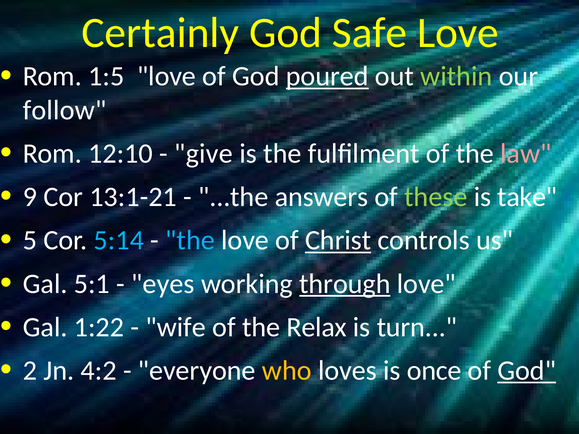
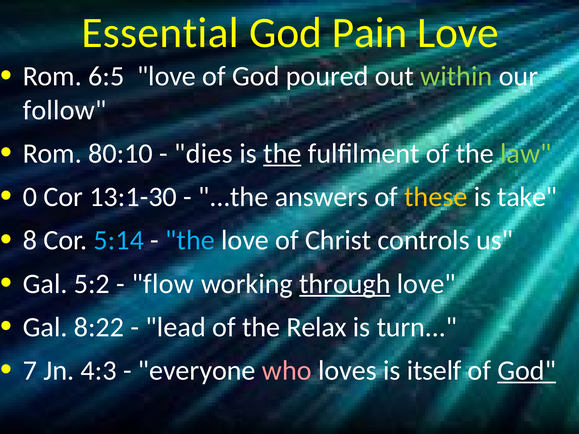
Certainly: Certainly -> Essential
Safe: Safe -> Pain
1:5: 1:5 -> 6:5
poured underline: present -> none
12:10: 12:10 -> 80:10
give: give -> dies
the at (282, 154) underline: none -> present
law colour: pink -> light green
9: 9 -> 0
13:1-21: 13:1-21 -> 13:1-30
these colour: light green -> yellow
5: 5 -> 8
Christ underline: present -> none
5:1: 5:1 -> 5:2
eyes: eyes -> flow
1:22: 1:22 -> 8:22
wife: wife -> lead
2: 2 -> 7
4:2: 4:2 -> 4:3
who colour: yellow -> pink
once: once -> itself
